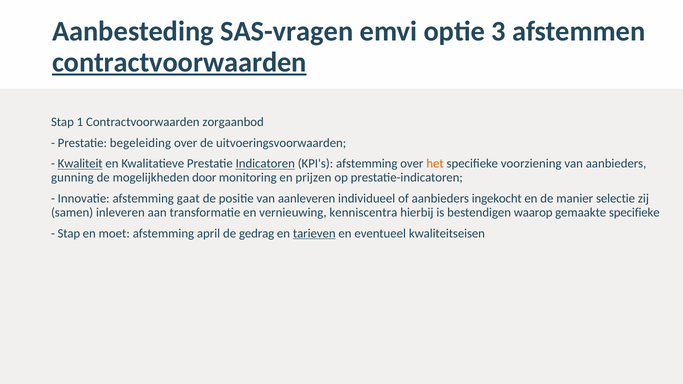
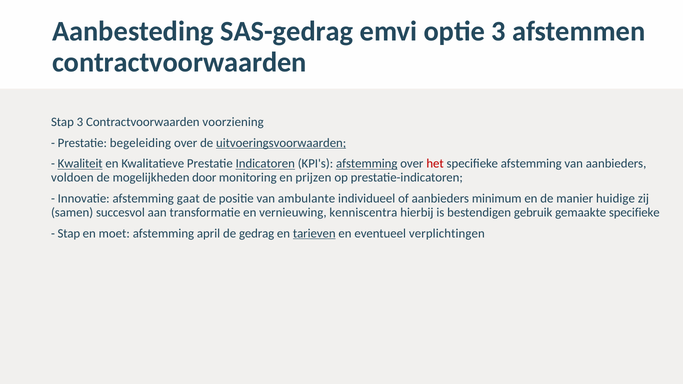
SAS-vragen: SAS-vragen -> SAS-gedrag
contractvoorwaarden at (179, 62) underline: present -> none
Stap 1: 1 -> 3
zorgaanbod: zorgaanbod -> voorziening
uitvoeringsvoorwaarden underline: none -> present
afstemming at (367, 164) underline: none -> present
het colour: orange -> red
specifieke voorziening: voorziening -> afstemming
gunning: gunning -> voldoen
aanleveren: aanleveren -> ambulante
ingekocht: ingekocht -> minimum
selectie: selectie -> huidige
inleveren: inleveren -> succesvol
waarop: waarop -> gebruik
kwaliteitseisen: kwaliteitseisen -> verplichtingen
